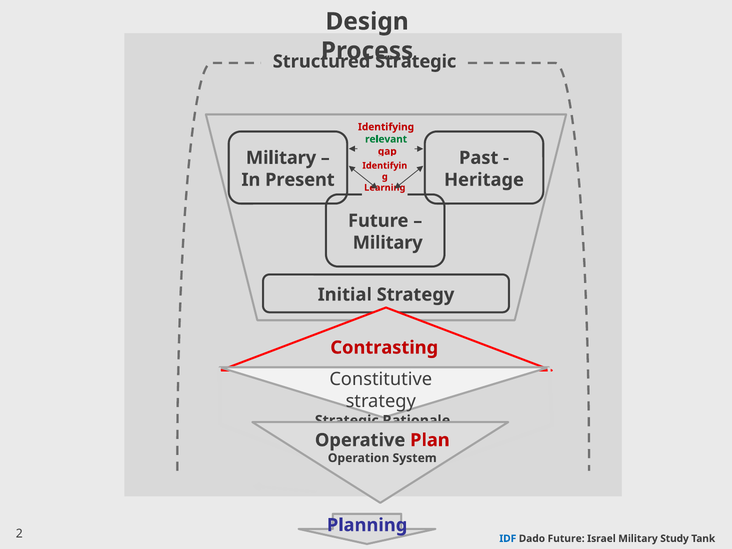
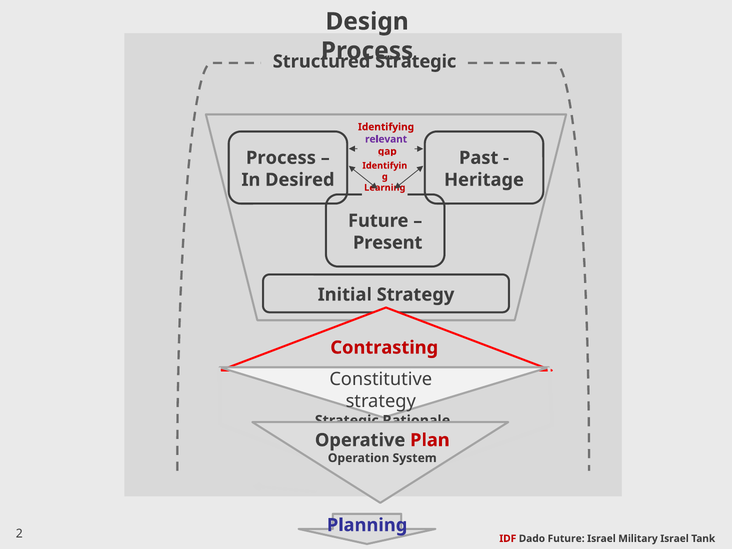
relevant colour: green -> purple
Military at (281, 158): Military -> Process
Present: Present -> Desired
Military at (388, 243): Military -> Present
IDF colour: blue -> red
Military Study: Study -> Israel
